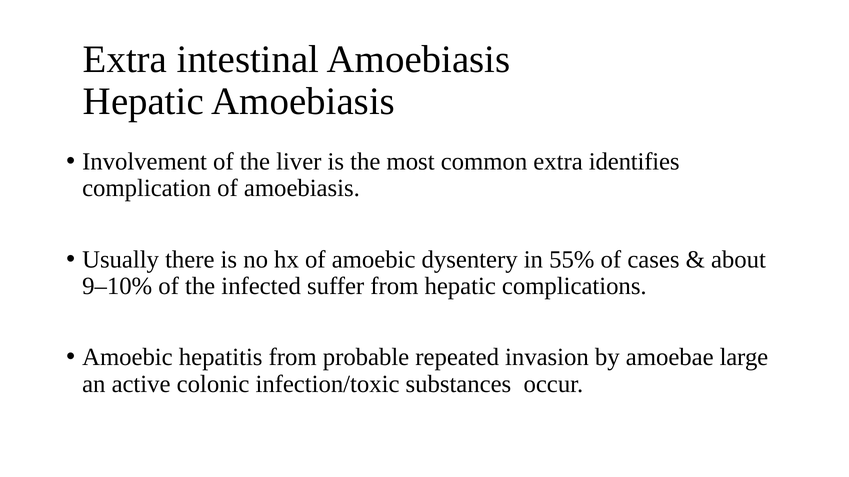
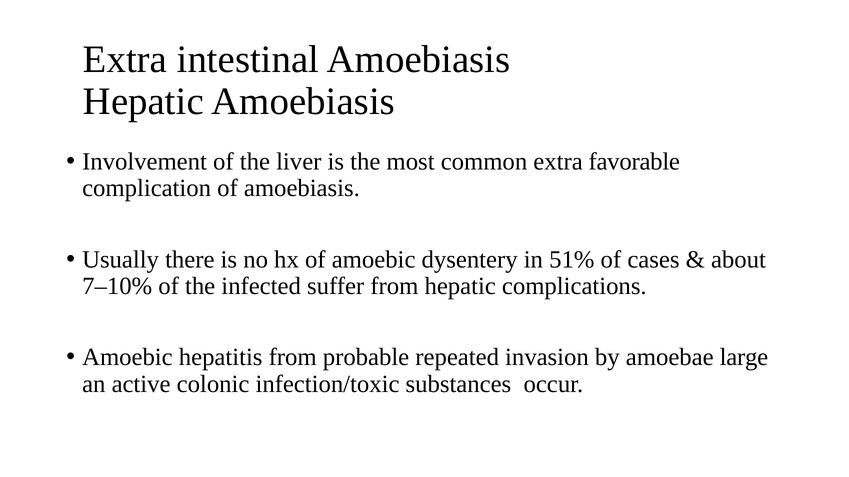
identifies: identifies -> favorable
55%: 55% -> 51%
9–10%: 9–10% -> 7–10%
